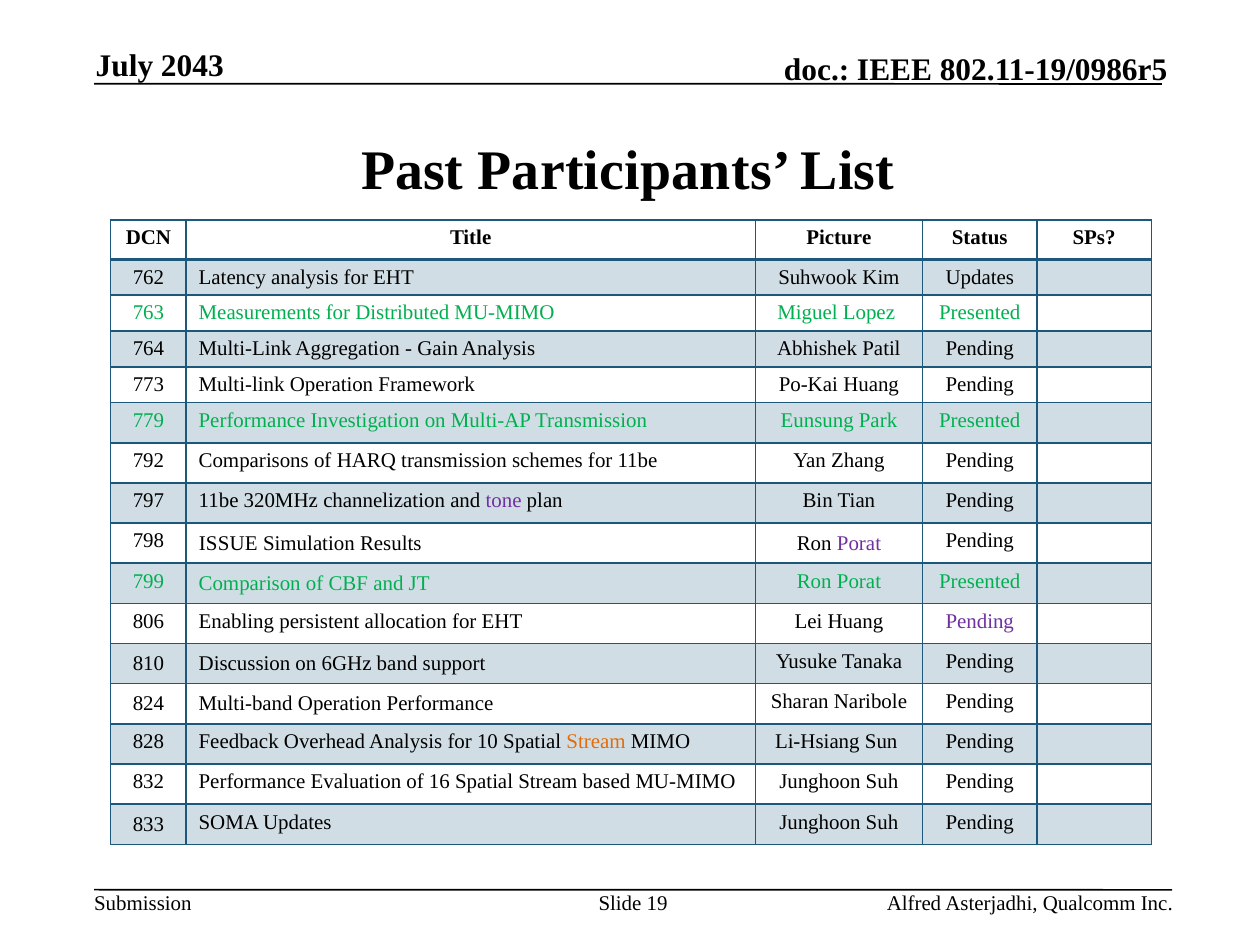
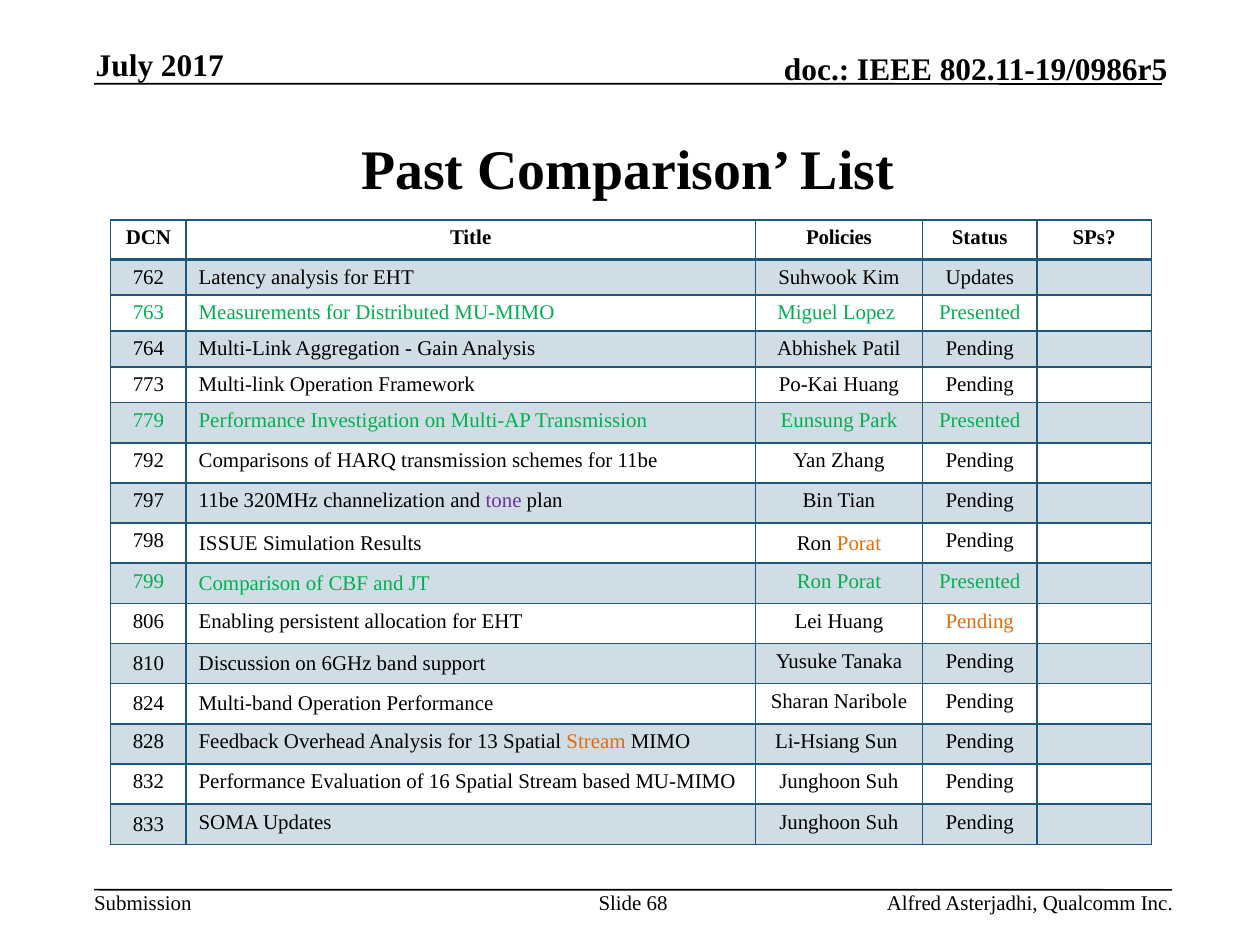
2043: 2043 -> 2017
Past Participants: Participants -> Comparison
Picture: Picture -> Policies
Porat at (859, 543) colour: purple -> orange
Pending at (980, 621) colour: purple -> orange
10: 10 -> 13
19: 19 -> 68
